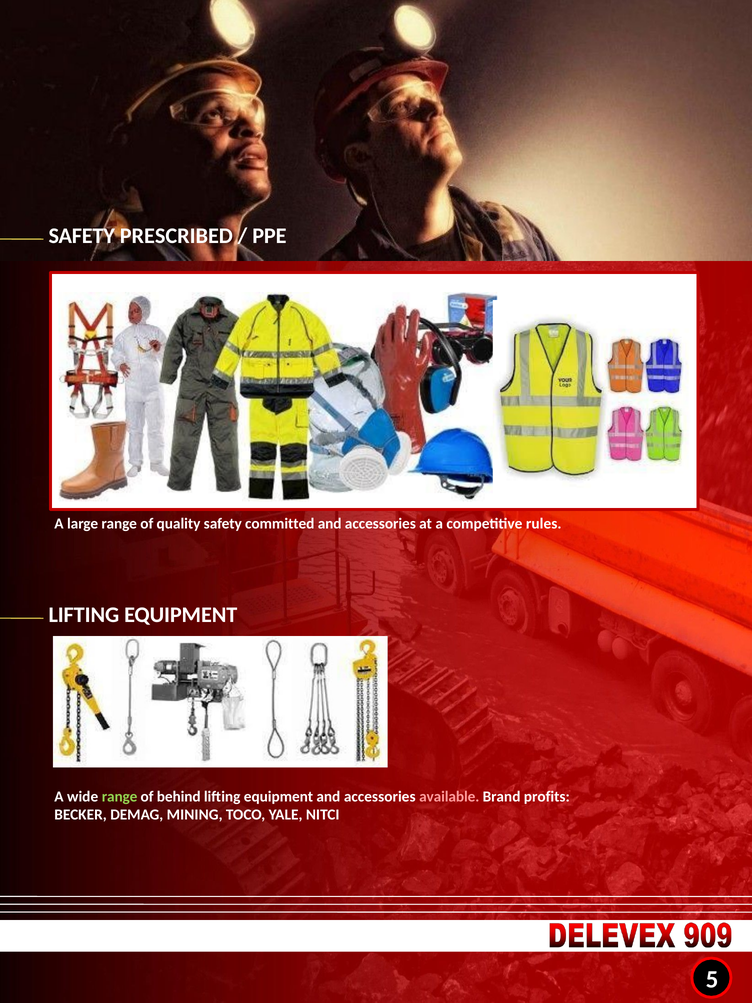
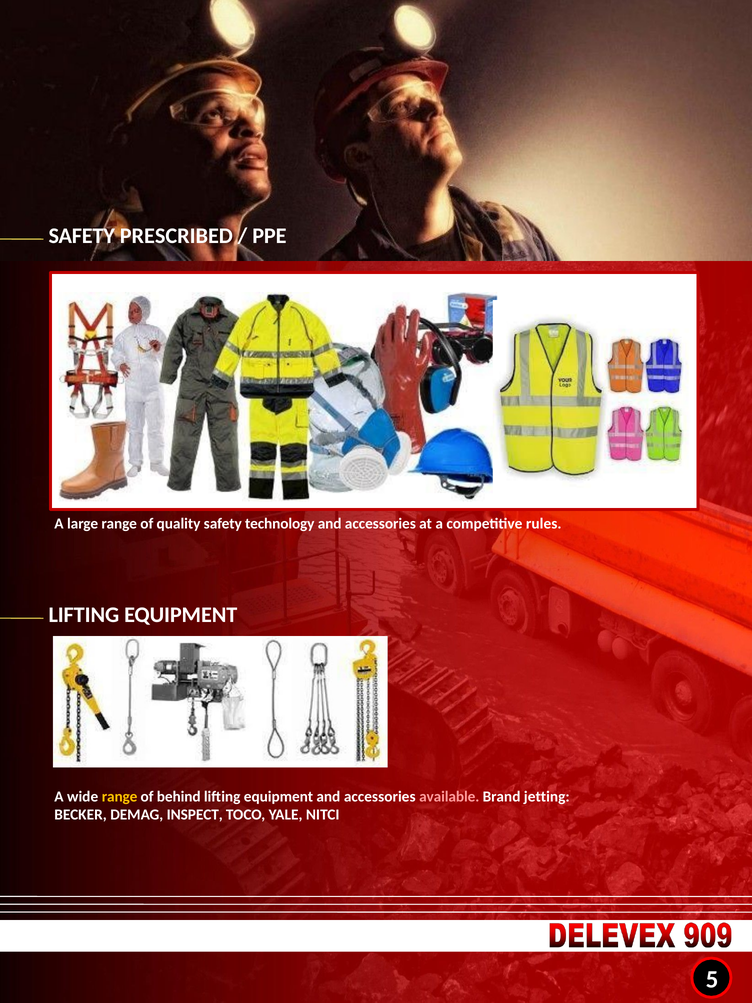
committed: committed -> technology
range at (120, 796) colour: light green -> yellow
profits: profits -> jetting
MINING: MINING -> INSPECT
